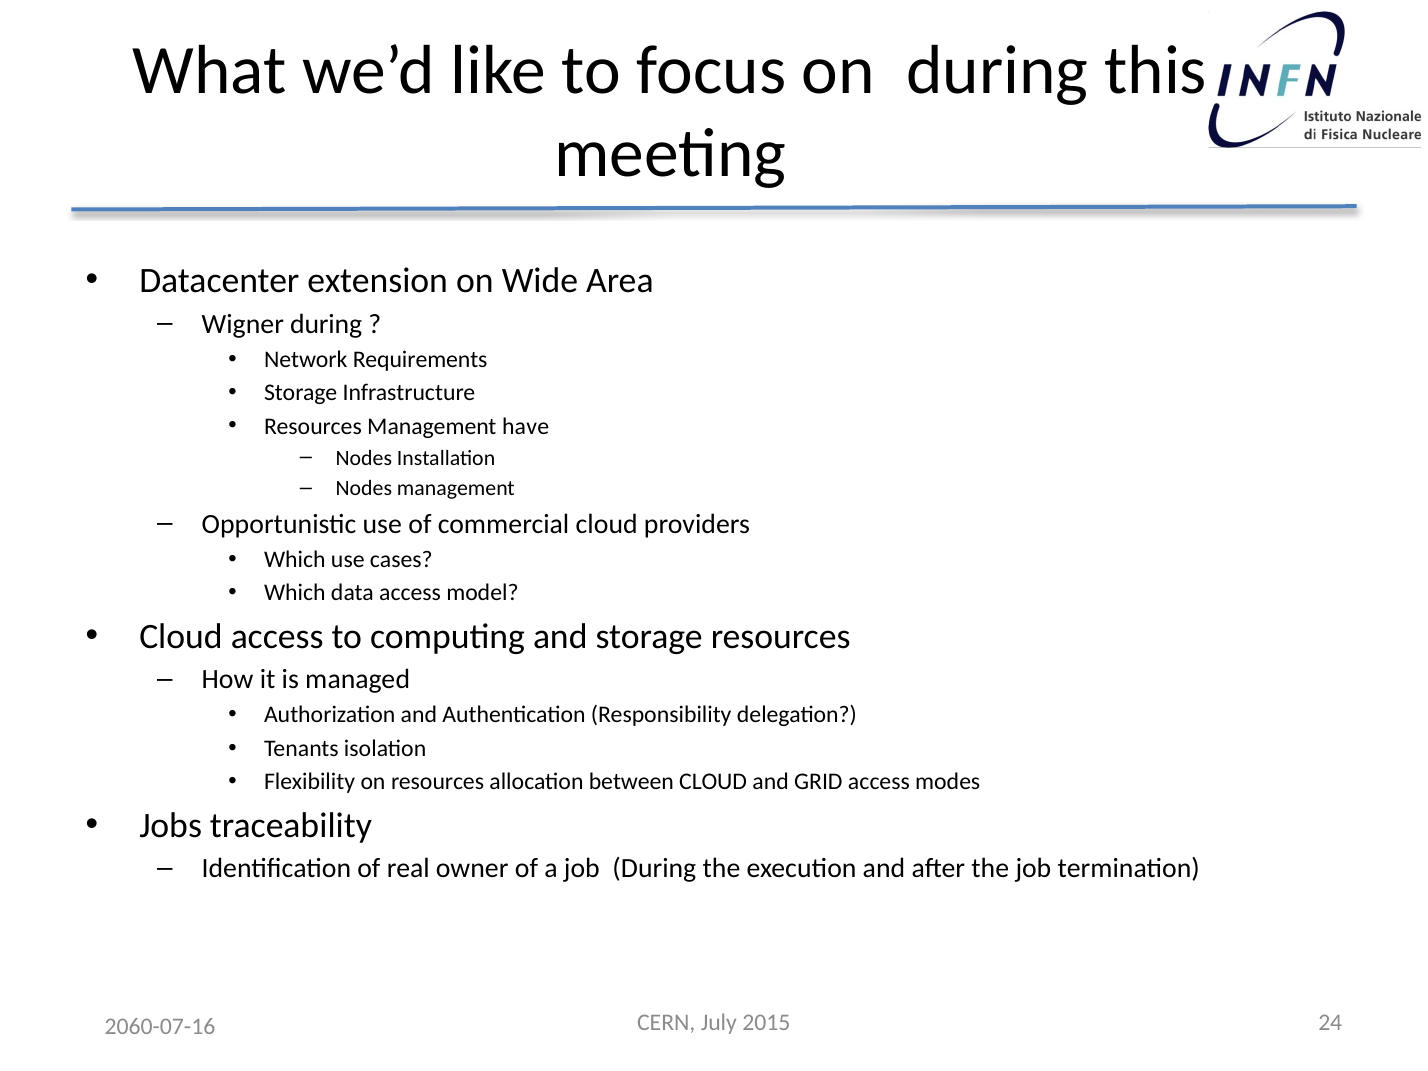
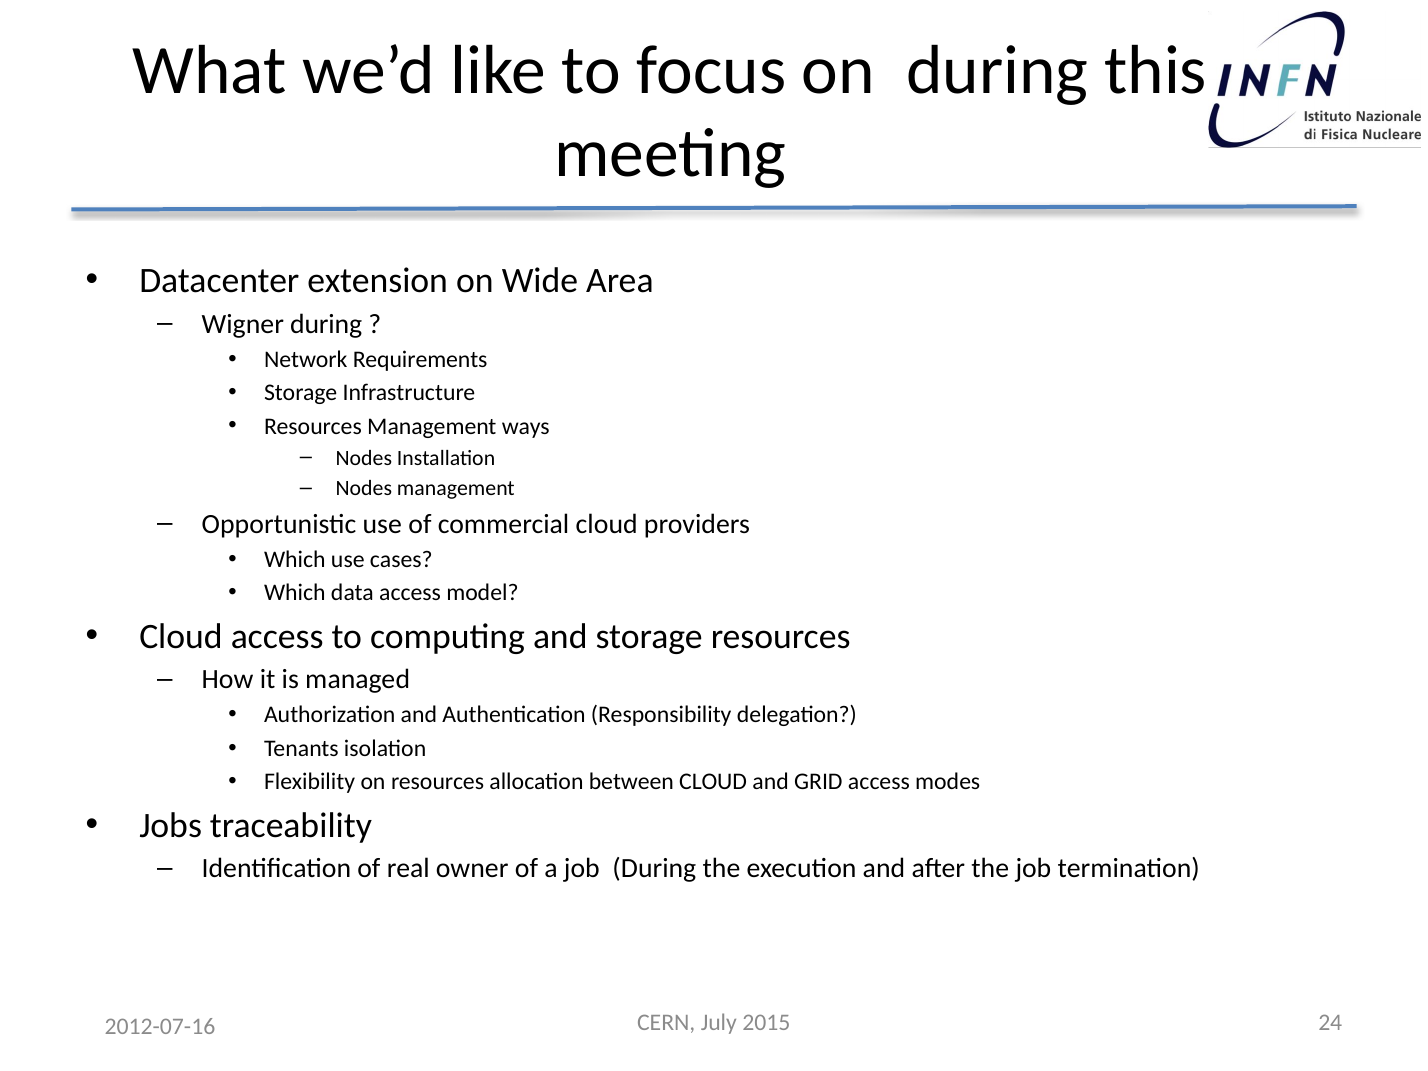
have: have -> ways
2060-07-16: 2060-07-16 -> 2012-07-16
